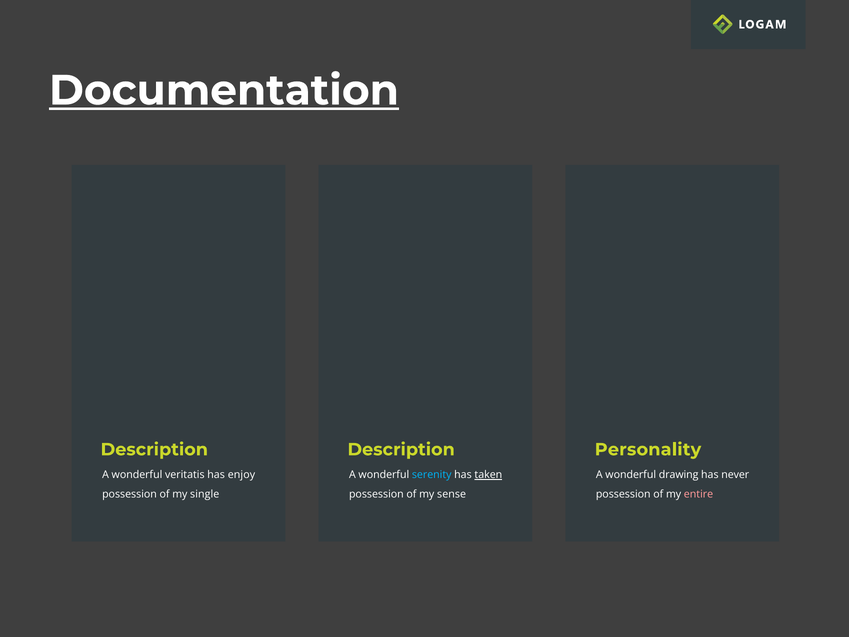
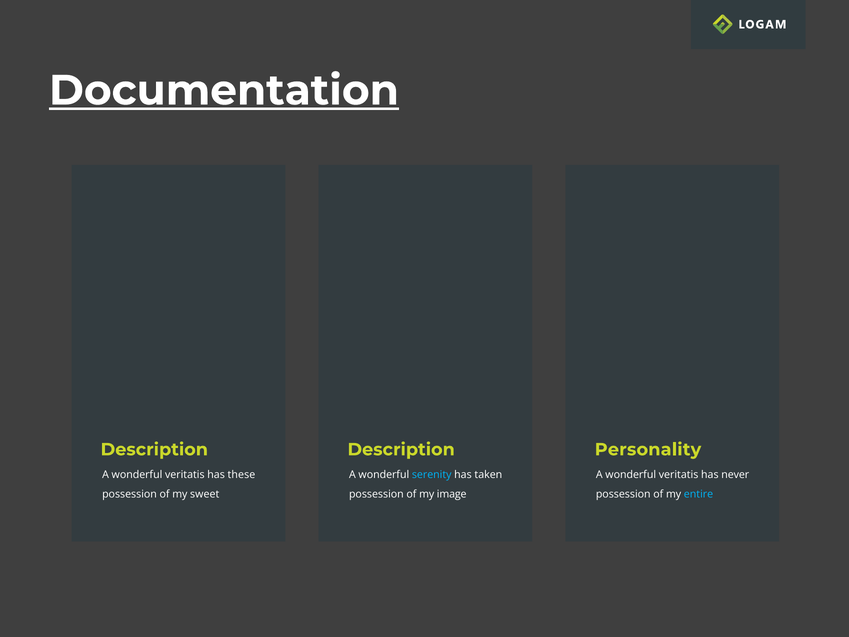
enjoy: enjoy -> these
taken underline: present -> none
drawing at (679, 475): drawing -> veritatis
single: single -> sweet
sense: sense -> image
entire colour: pink -> light blue
